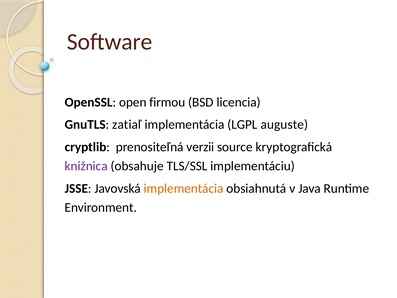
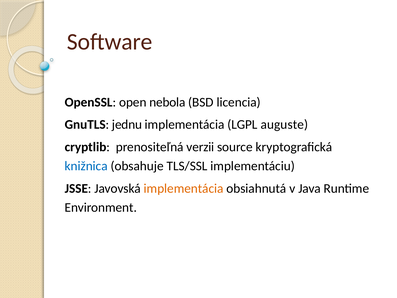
firmou: firmou -> nebola
zatiaľ: zatiaľ -> jednu
knižnica colour: purple -> blue
